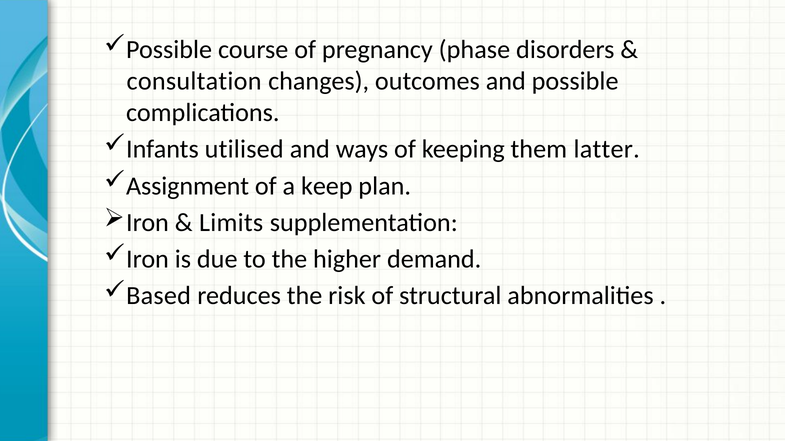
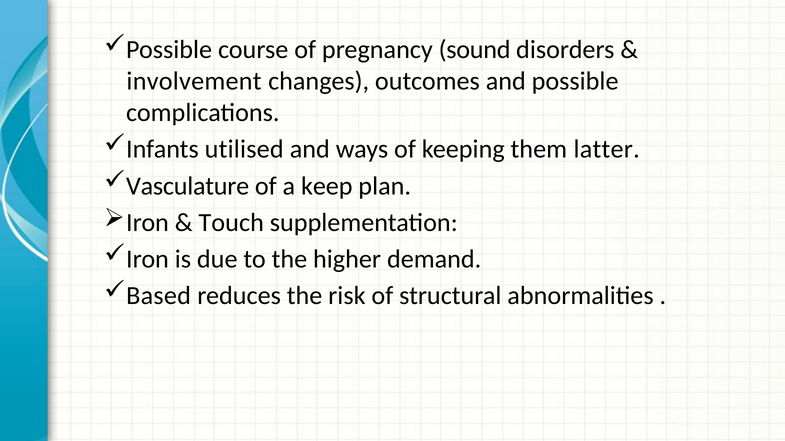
phase: phase -> sound
consultation: consultation -> involvement
Assignment: Assignment -> Vasculature
Limits: Limits -> Touch
